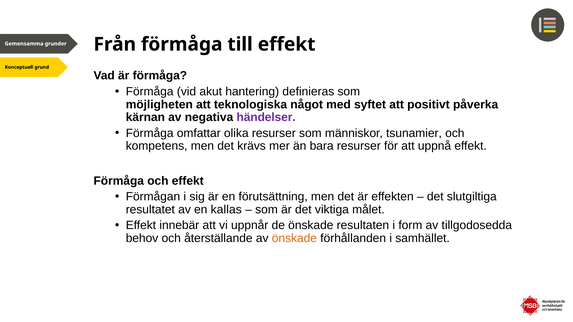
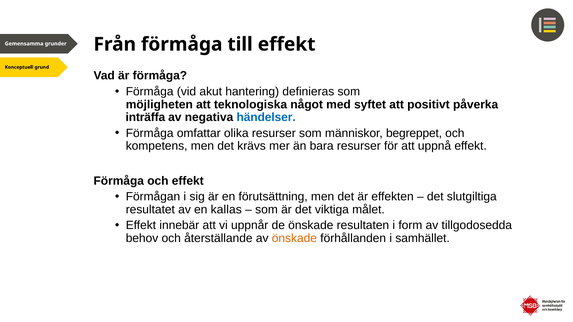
kärnan: kärnan -> inträffa
händelser colour: purple -> blue
tsunamier: tsunamier -> begreppet
